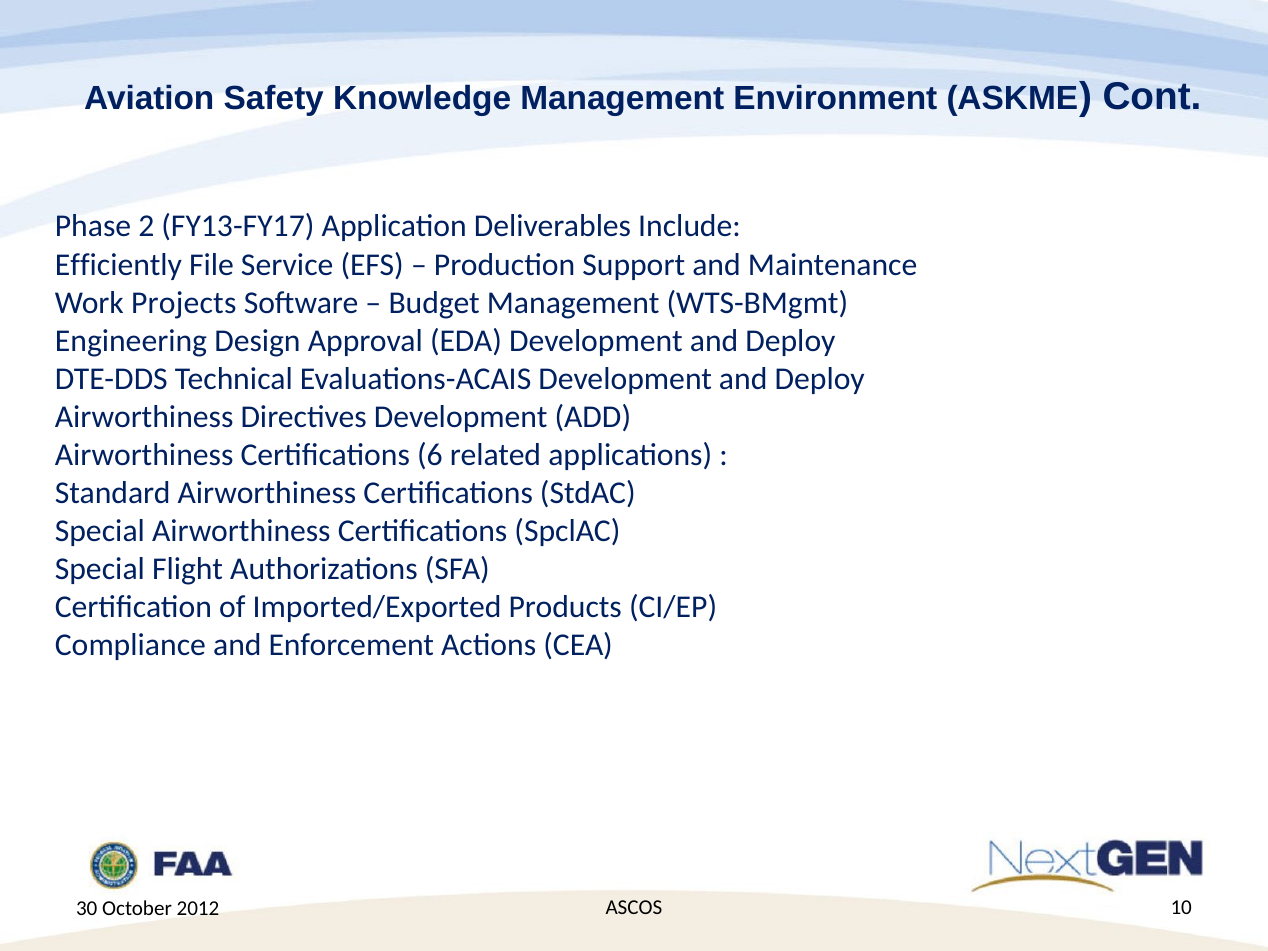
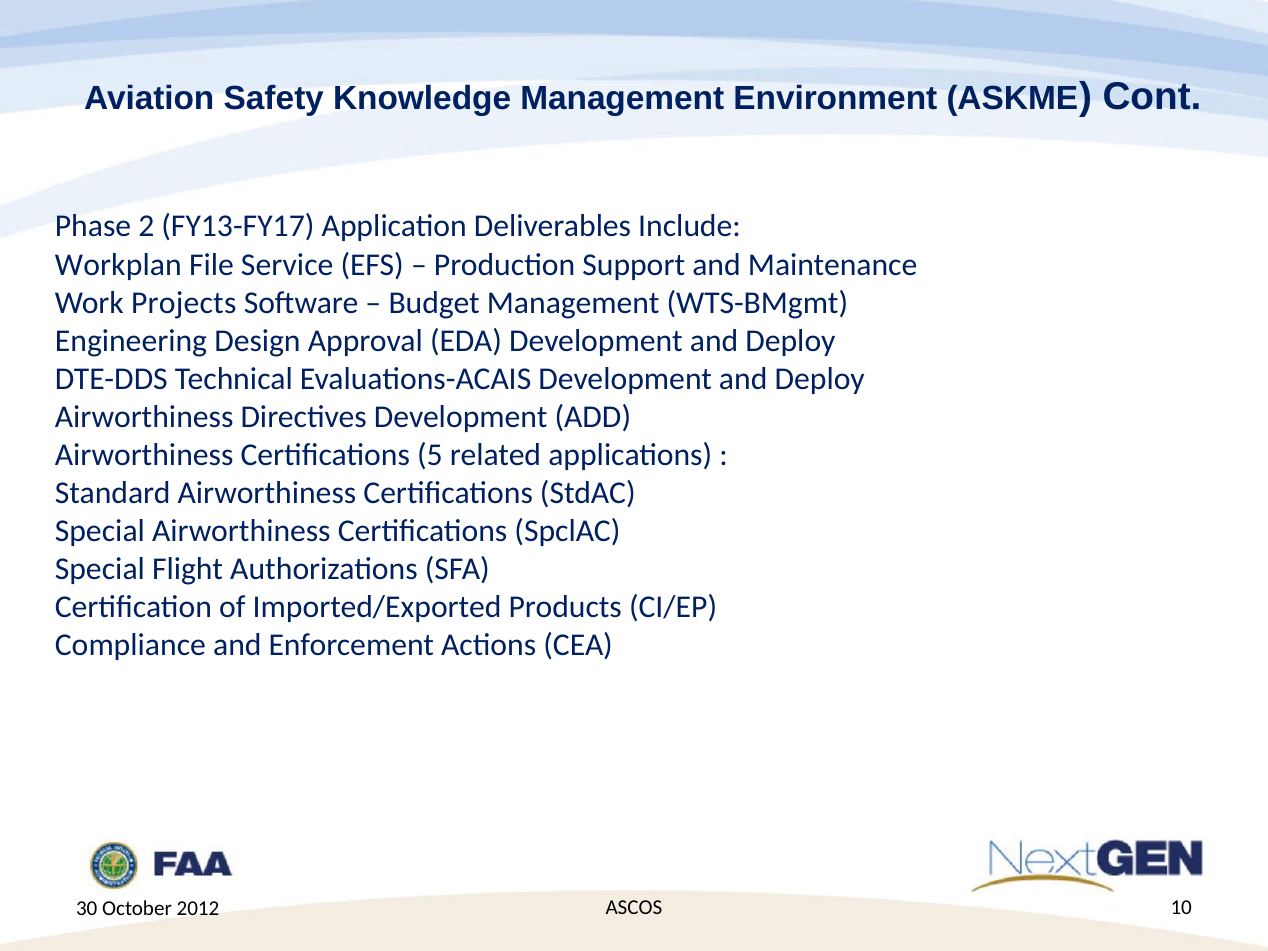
Efficiently: Efficiently -> Workplan
6: 6 -> 5
